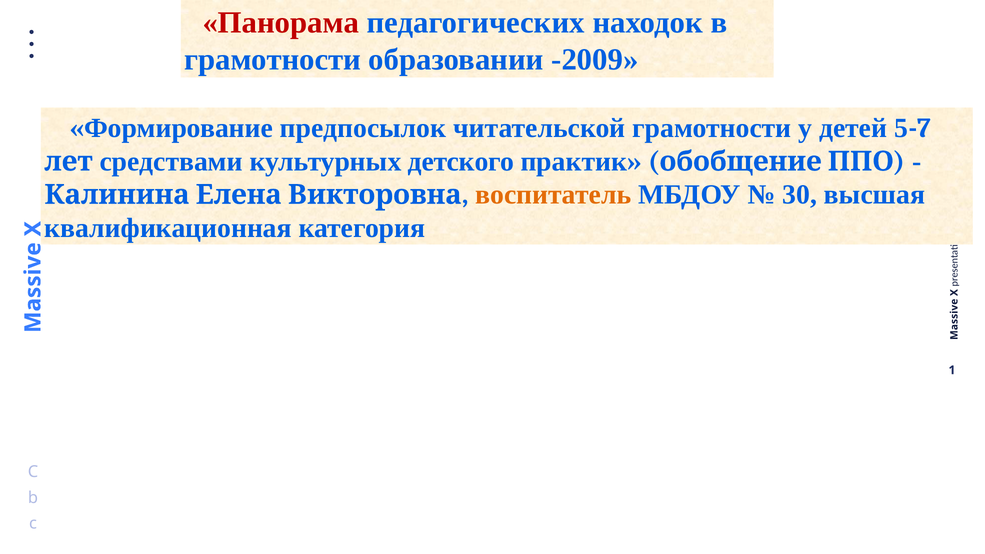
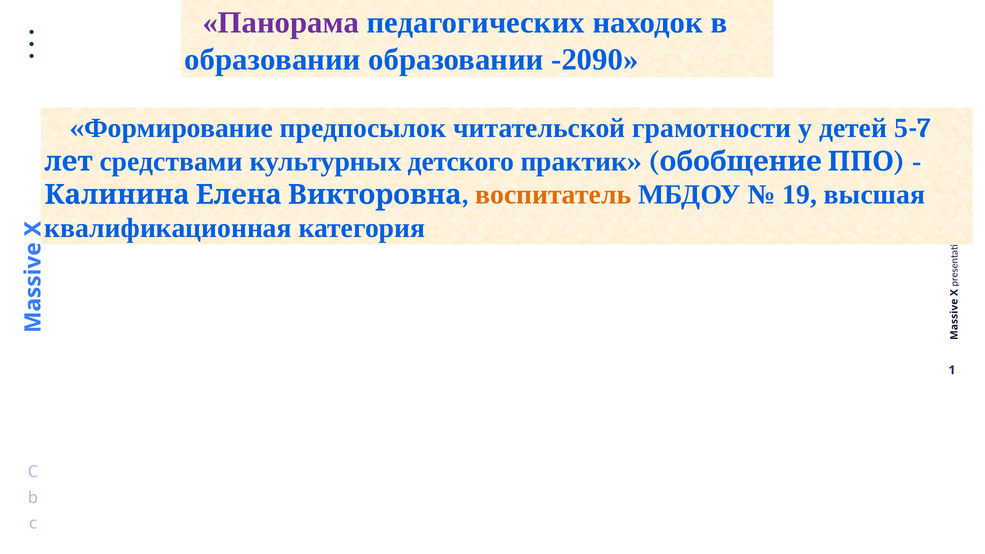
Панорама colour: red -> purple
грамотности at (273, 59): грамотности -> образовании
-2009: -2009 -> -2090
30: 30 -> 19
